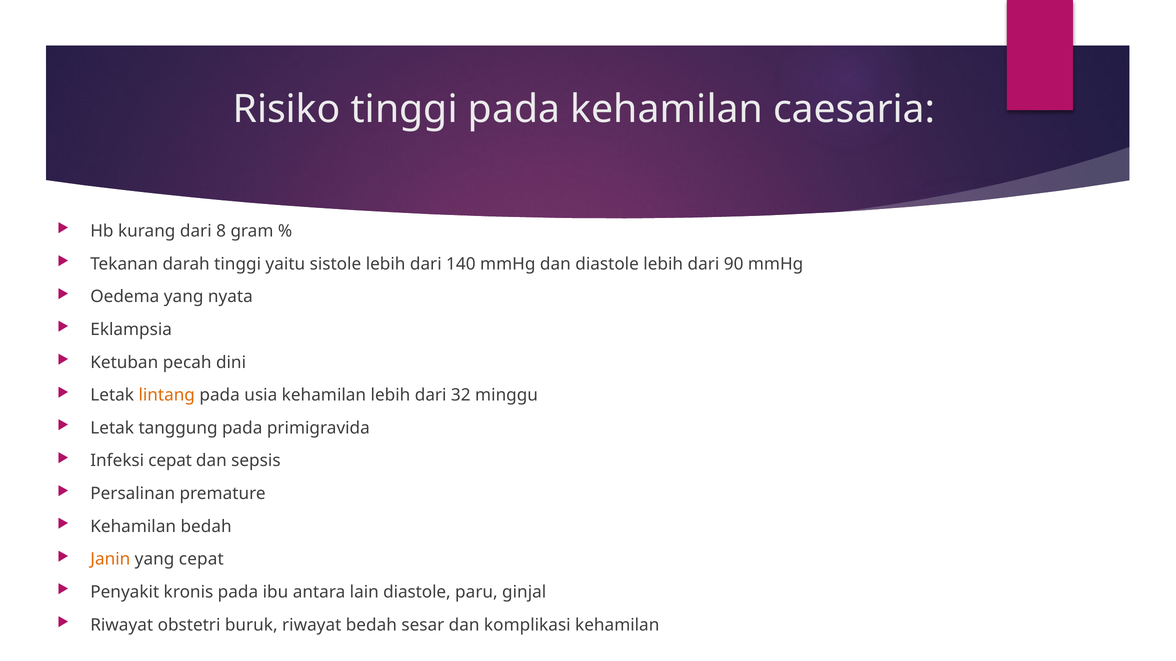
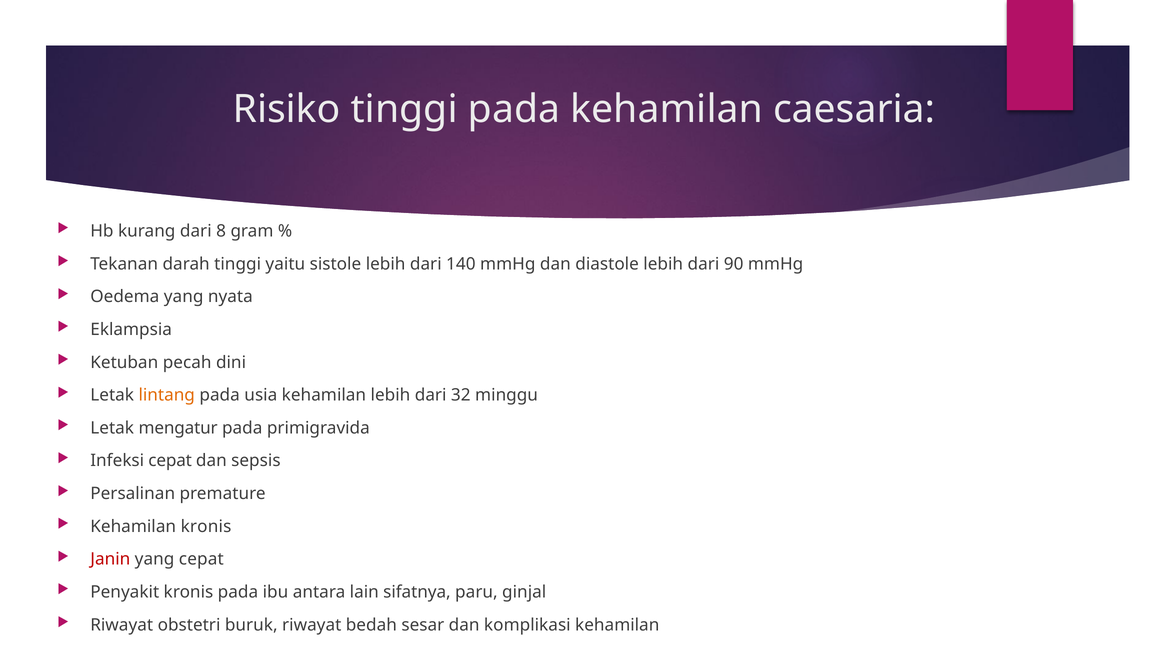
tanggung: tanggung -> mengatur
Kehamilan bedah: bedah -> kronis
Janin colour: orange -> red
lain diastole: diastole -> sifatnya
